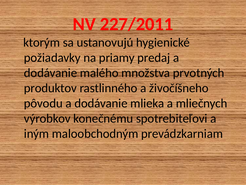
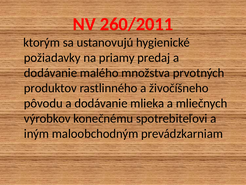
227/2011: 227/2011 -> 260/2011
